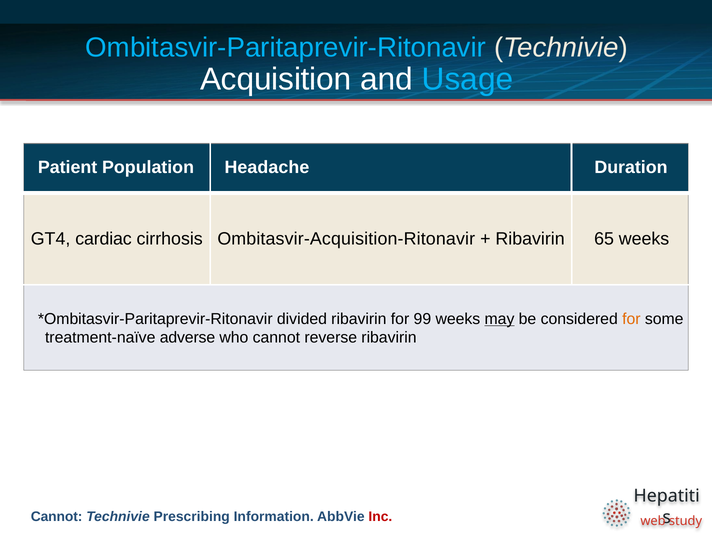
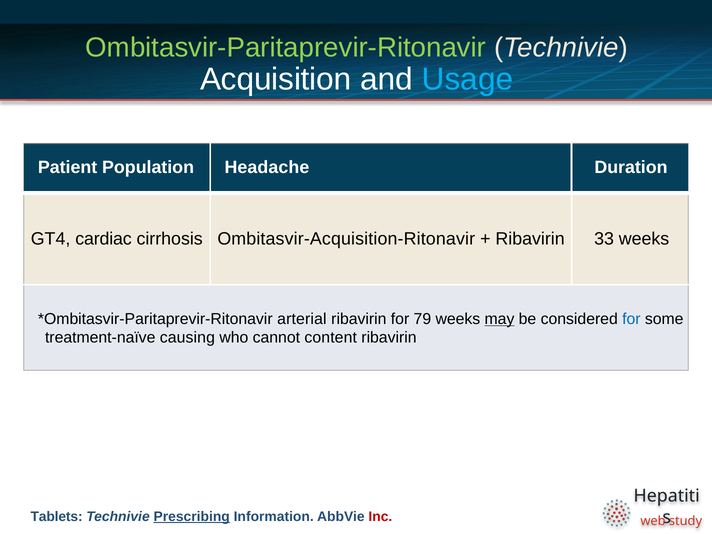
Ombitasvir-Paritaprevir-Ritonavir colour: light blue -> light green
65: 65 -> 33
divided: divided -> arterial
99: 99 -> 79
for at (631, 319) colour: orange -> blue
adverse: adverse -> causing
reverse: reverse -> content
Cannot at (57, 517): Cannot -> Tablets
Prescribing underline: none -> present
